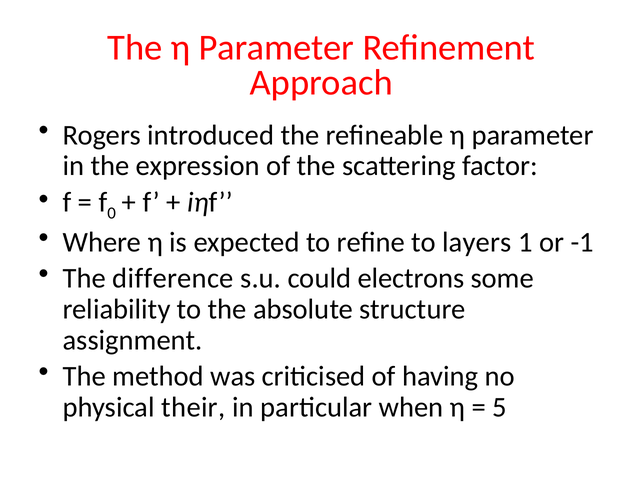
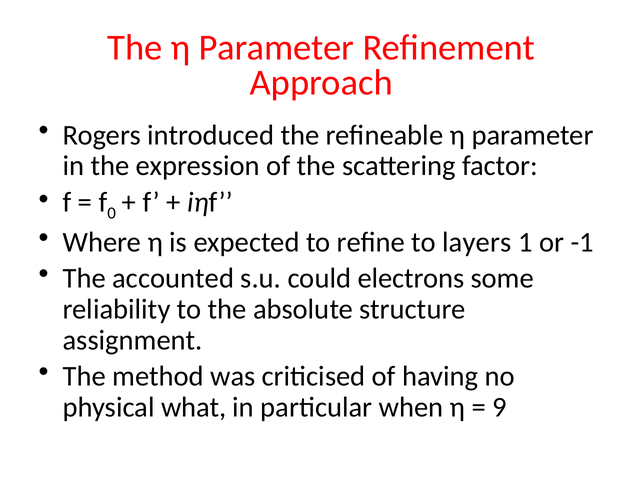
difference: difference -> accounted
their: their -> what
5: 5 -> 9
